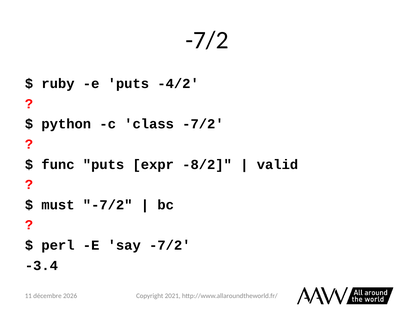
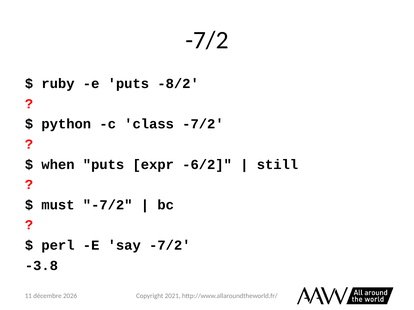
-4/2: -4/2 -> -8/2
func: func -> when
-8/2: -8/2 -> -6/2
valid: valid -> still
-3.4: -3.4 -> -3.8
